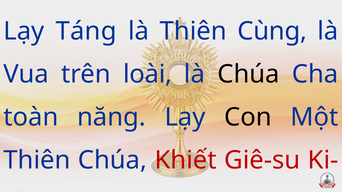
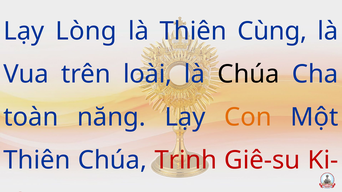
Táng: Táng -> Lòng
Con colour: black -> orange
Khiết: Khiết -> Trinh
